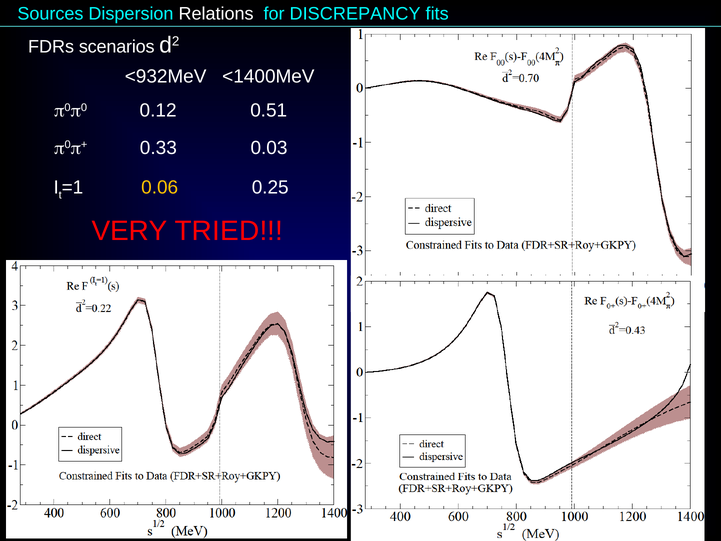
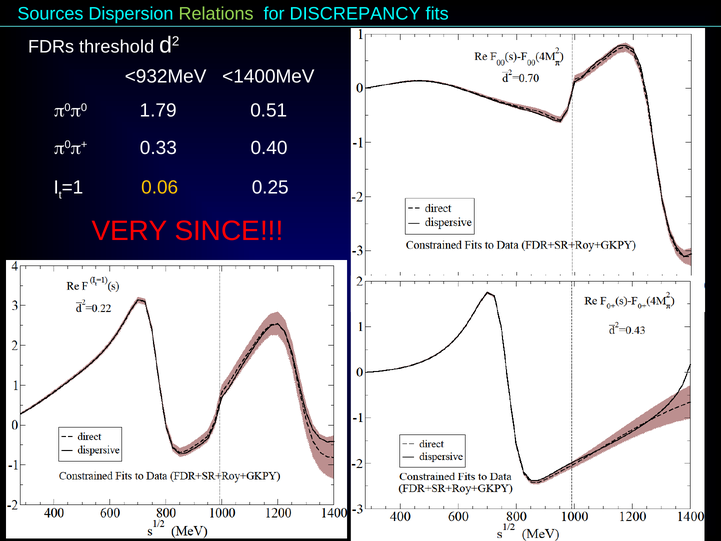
Relations colour: white -> light green
scenarios: scenarios -> threshold
0.12: 0.12 -> 1.79
0.03: 0.03 -> 0.40
TRIED: TRIED -> SINCE
